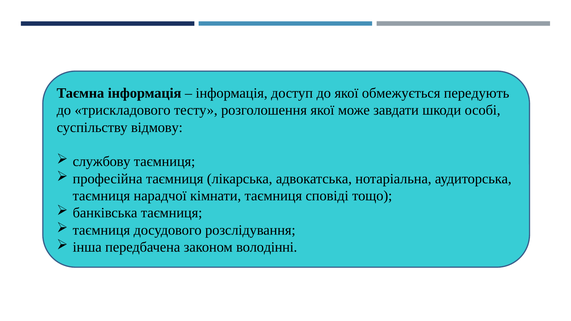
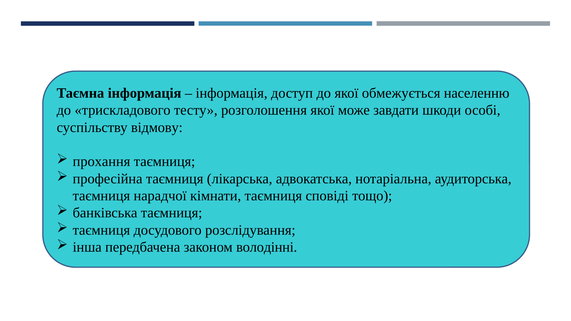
передують: передують -> населенню
службову: службову -> прохання
